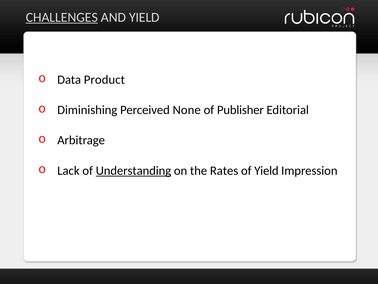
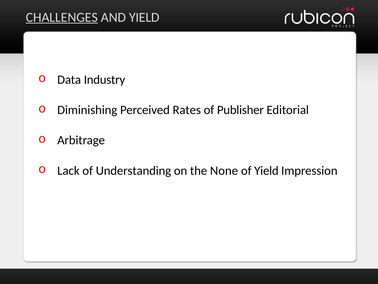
Product: Product -> Industry
None: None -> Rates
Understanding underline: present -> none
Rates: Rates -> None
